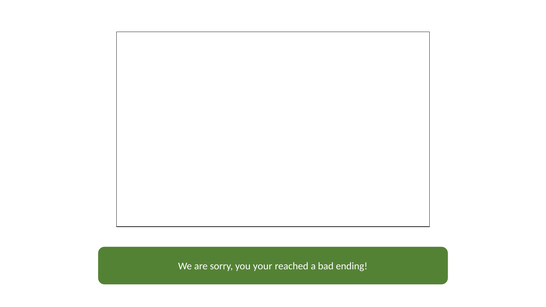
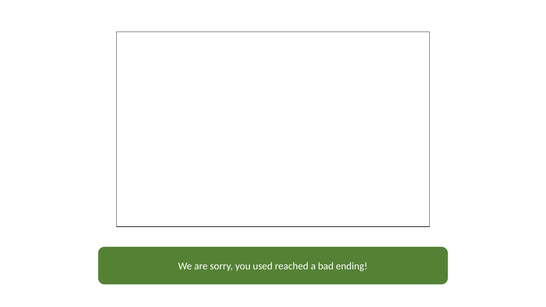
your: your -> used
